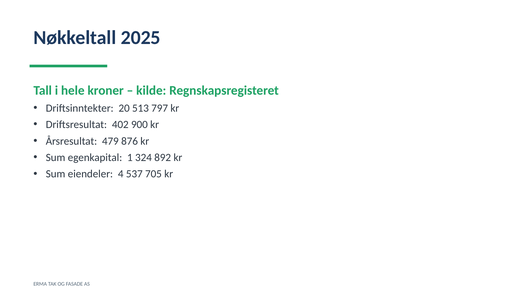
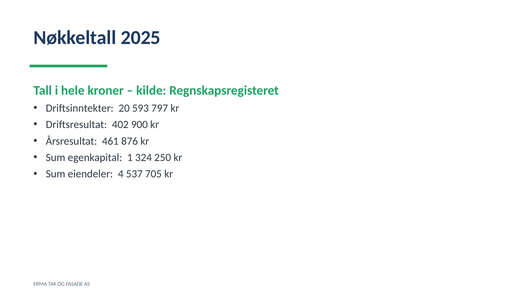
513: 513 -> 593
479: 479 -> 461
892: 892 -> 250
